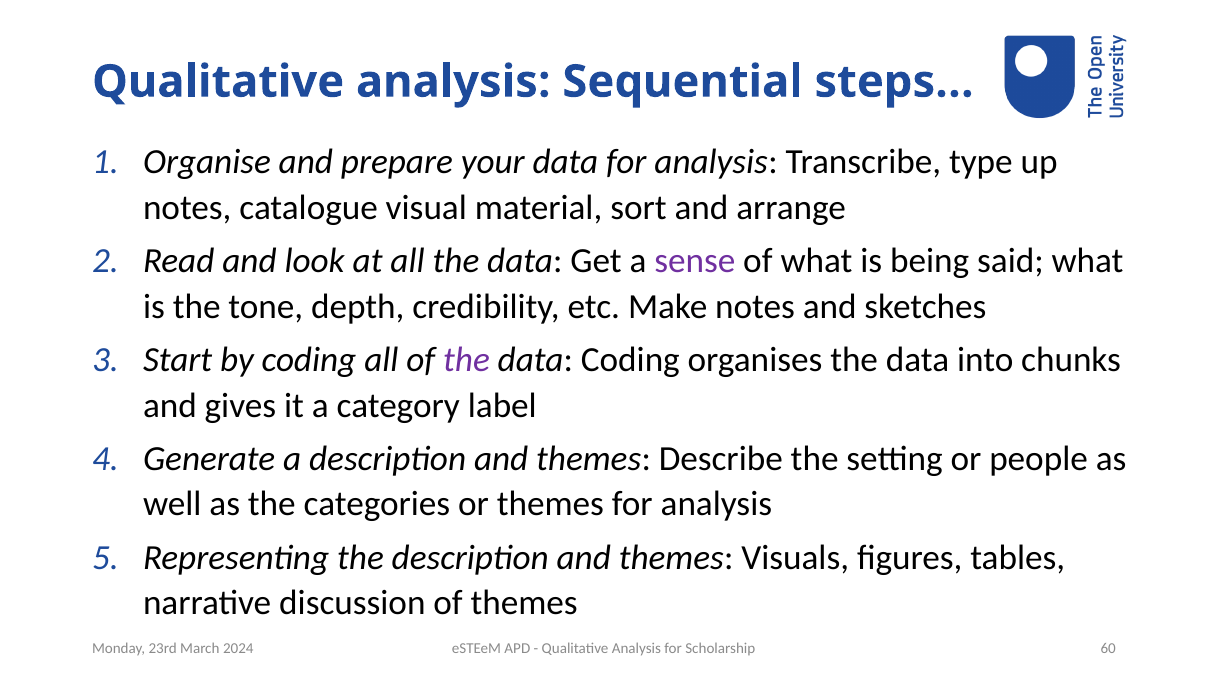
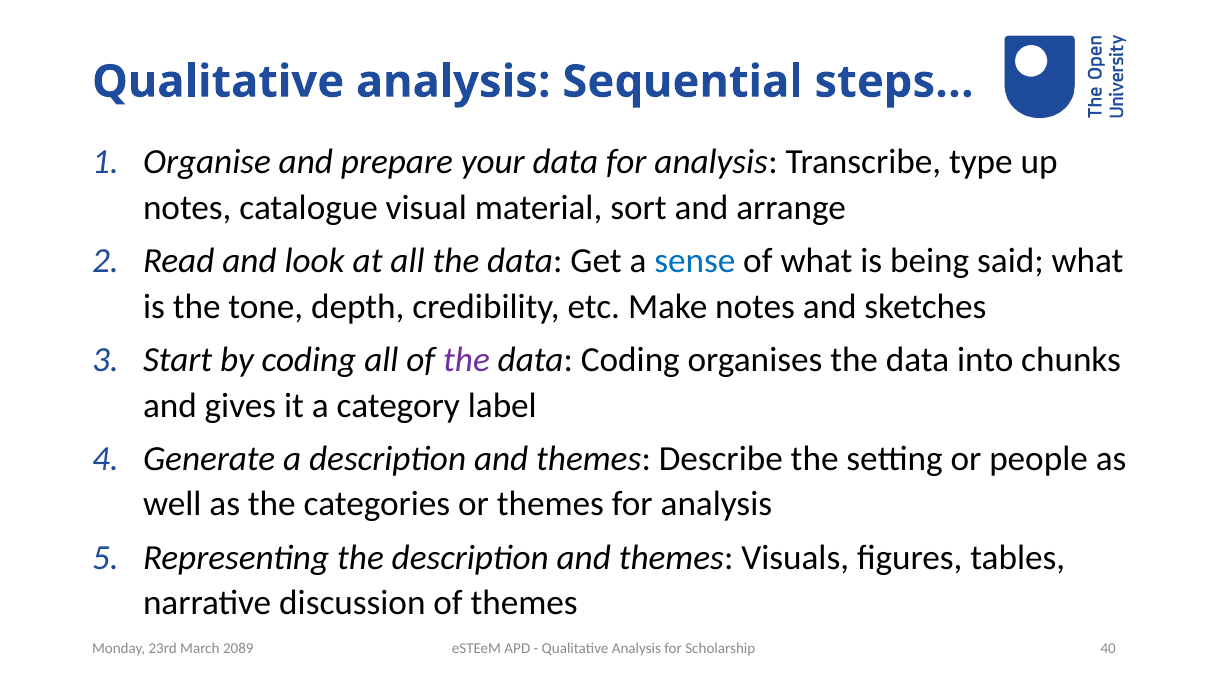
sense colour: purple -> blue
60: 60 -> 40
2024: 2024 -> 2089
